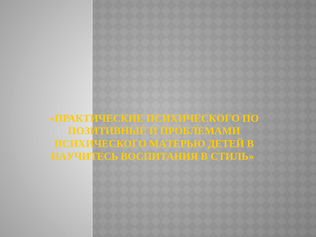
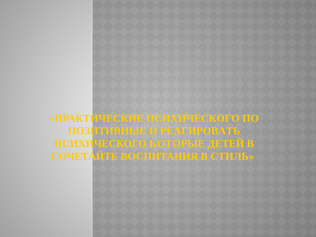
ПРОБЛЕМАМИ: ПРОБЛЕМАМИ -> РЕАГИРОВАТЬ
МАТЕРЬЮ: МАТЕРЬЮ -> КОТОРЫЕ
НАУЧИТЕСЬ: НАУЧИТЕСЬ -> СОЧЕТАЙТЕ
